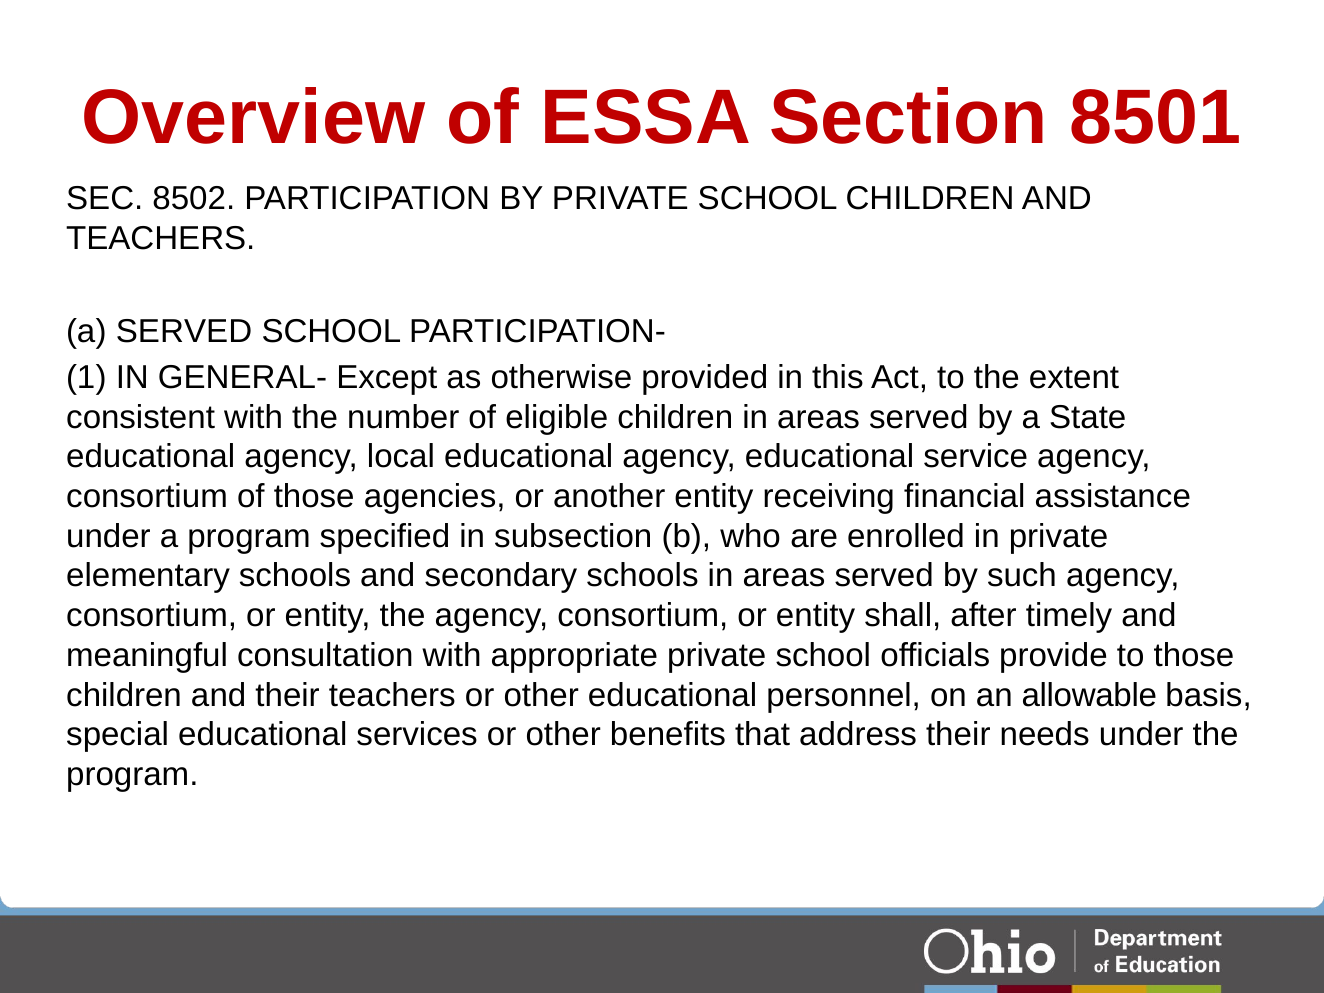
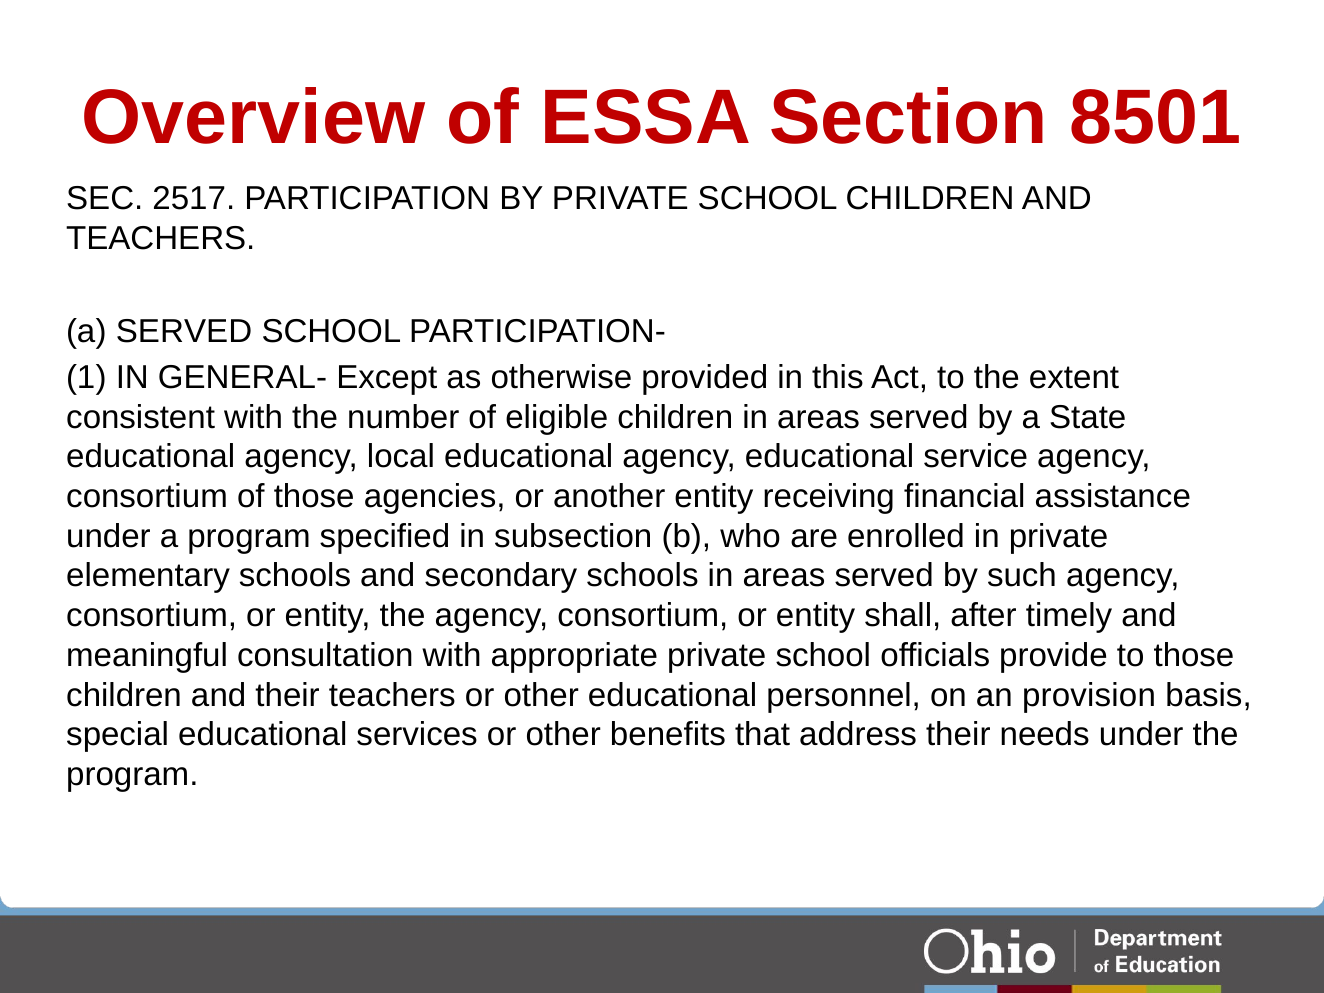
8502: 8502 -> 2517
allowable: allowable -> provision
